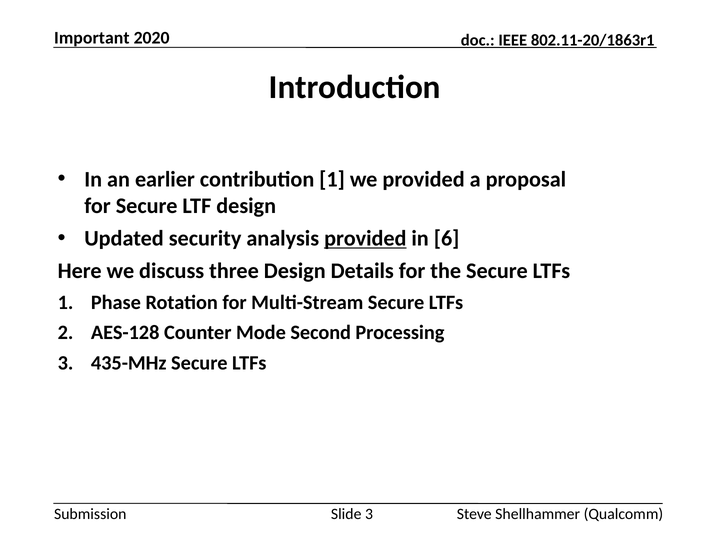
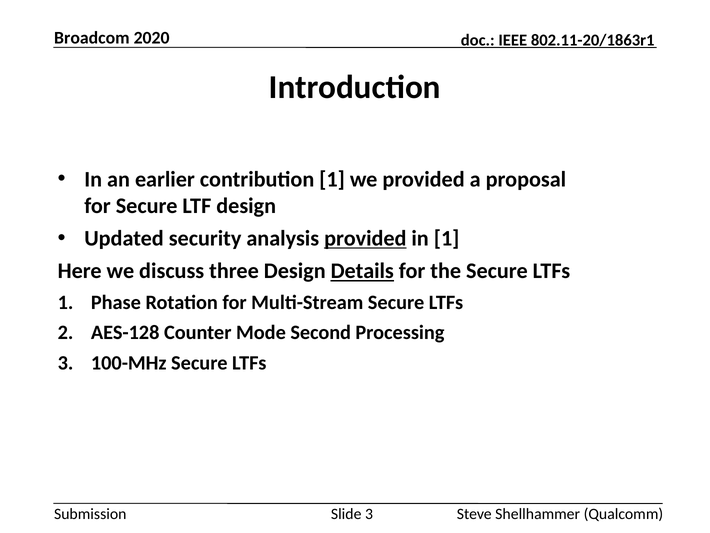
Important: Important -> Broadcom
in 6: 6 -> 1
Details underline: none -> present
435-MHz: 435-MHz -> 100-MHz
